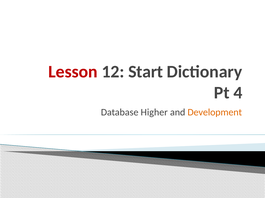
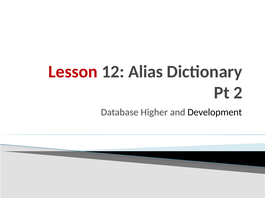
Start: Start -> Alias
4: 4 -> 2
Development colour: orange -> black
